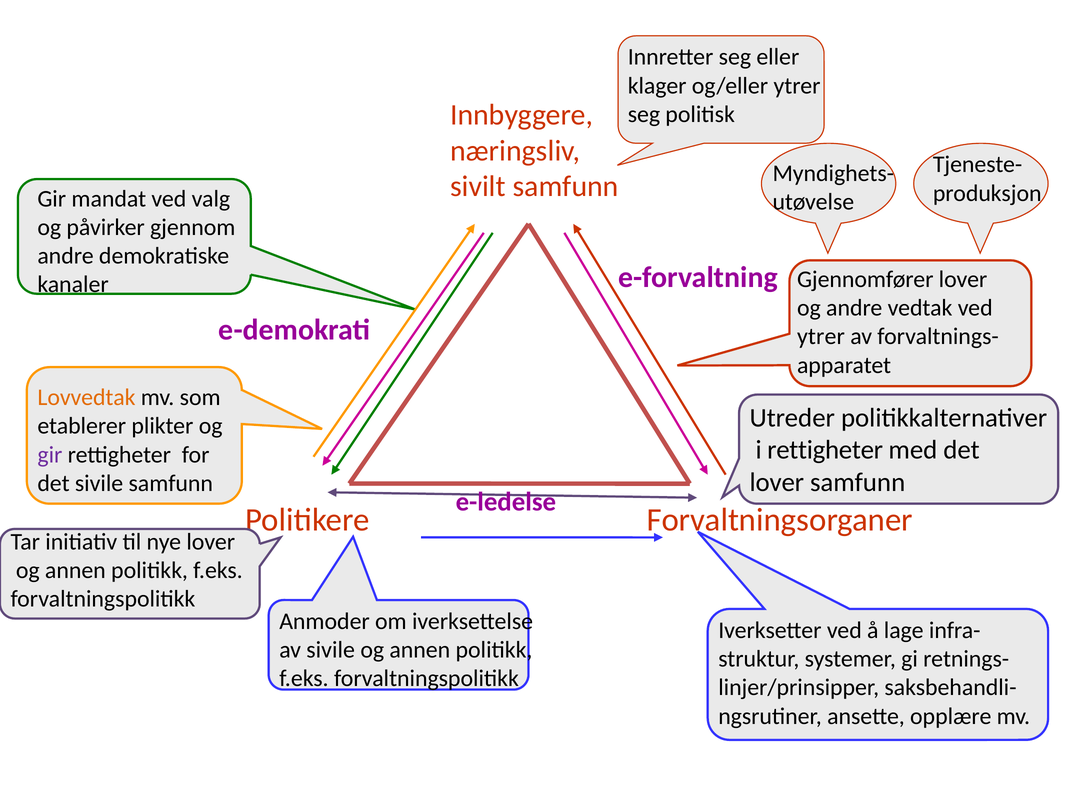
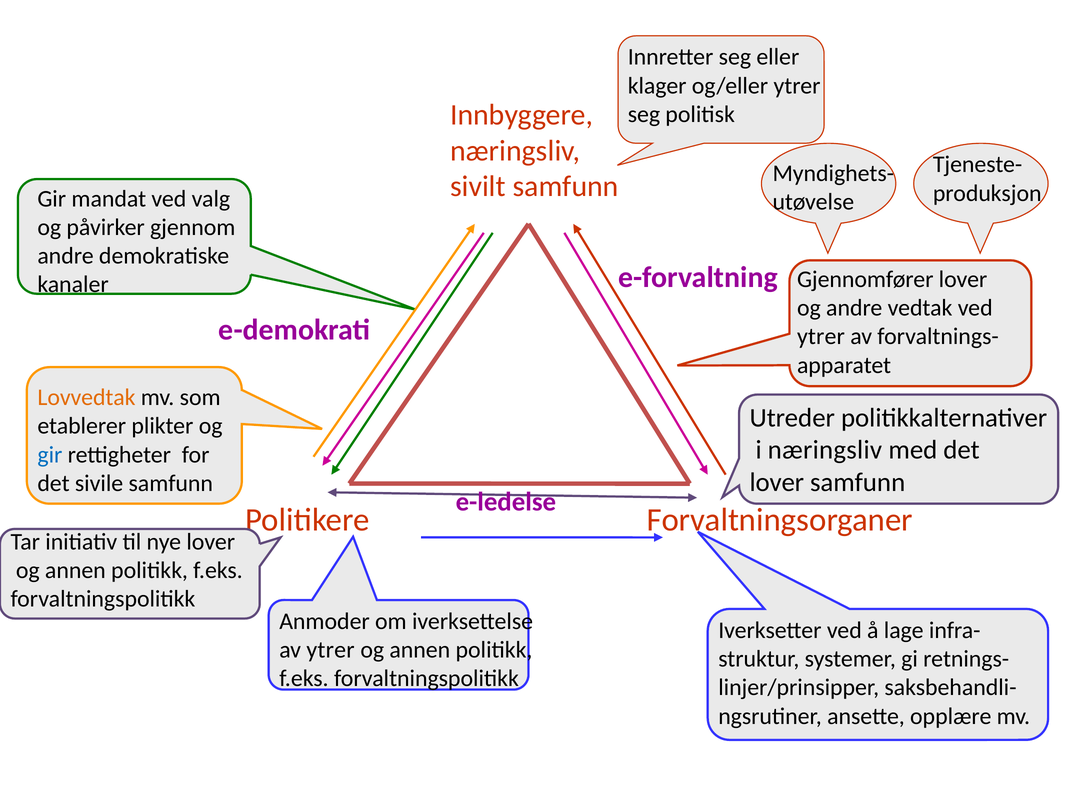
i rettigheter: rettigheter -> næringsliv
gir at (50, 455) colour: purple -> blue
av sivile: sivile -> ytrer
